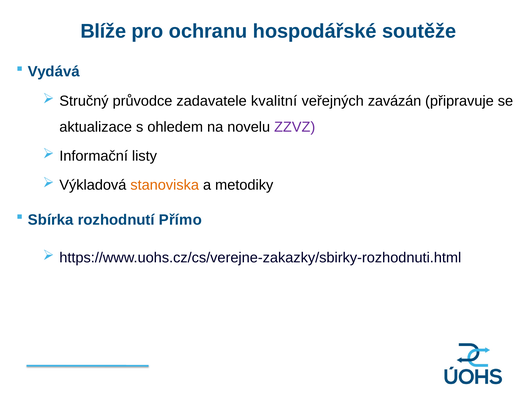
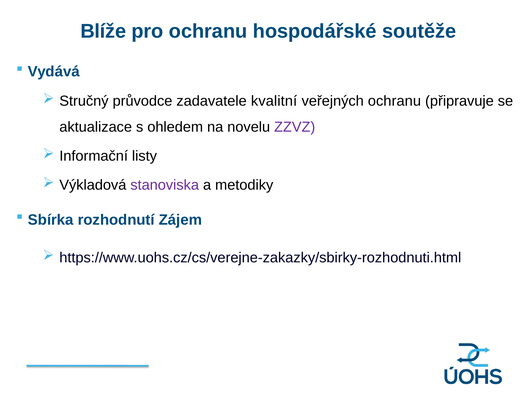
veřejných zavázán: zavázán -> ochranu
stanoviska colour: orange -> purple
Přímo: Přímo -> Zájem
